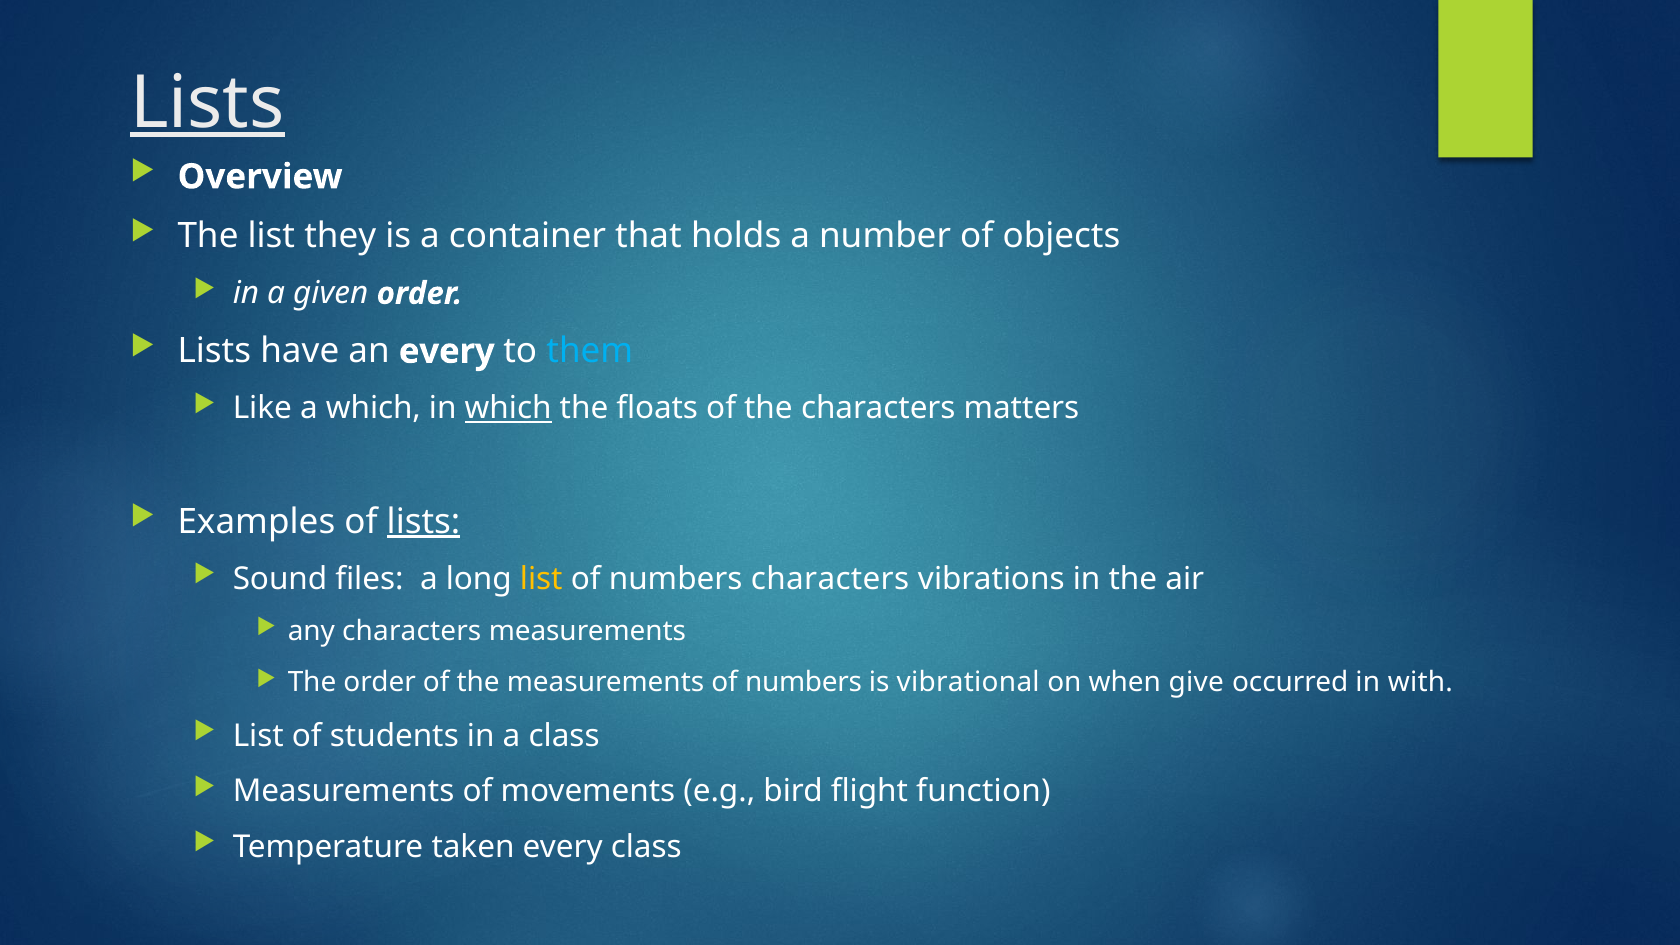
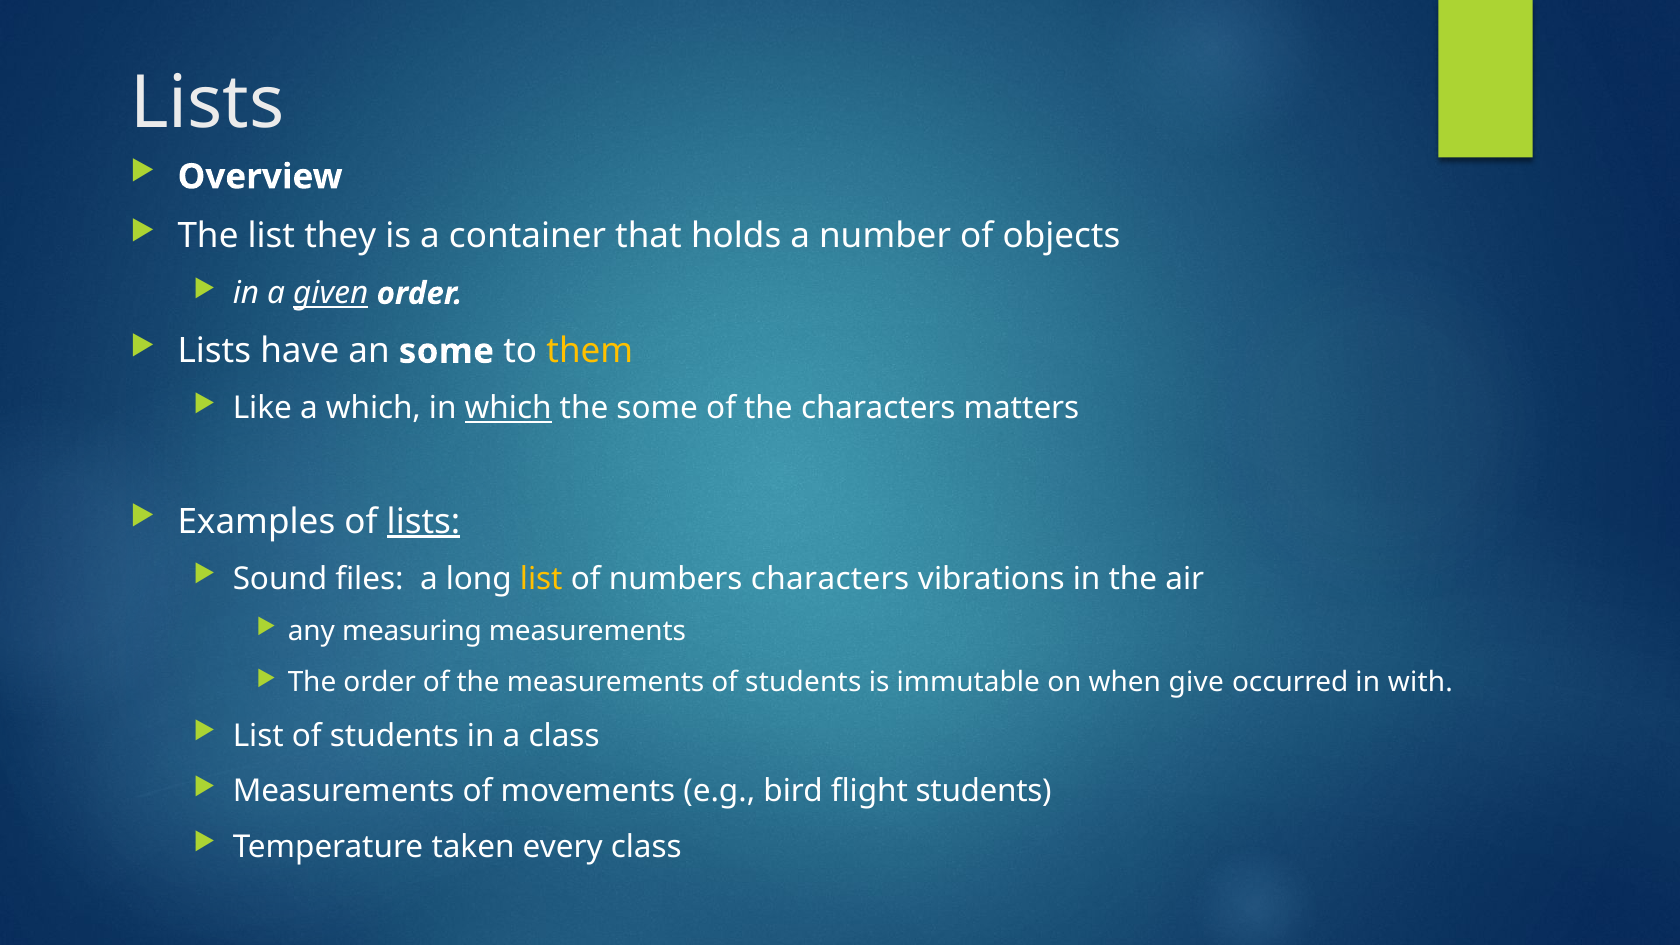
Lists at (208, 103) underline: present -> none
given underline: none -> present
an every: every -> some
them colour: light blue -> yellow
the floats: floats -> some
any characters: characters -> measuring
measurements of numbers: numbers -> students
vibrational: vibrational -> immutable
flight function: function -> students
